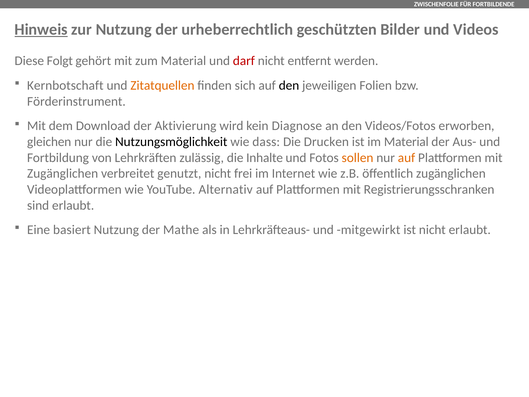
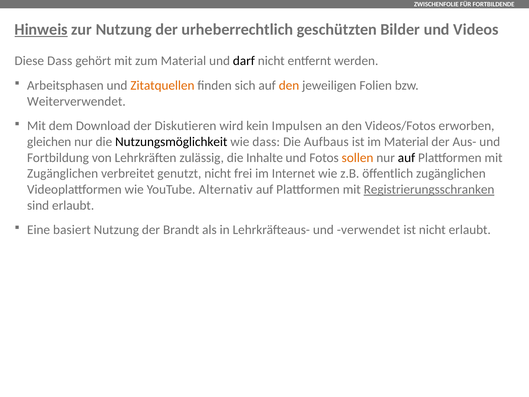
Diese Folgt: Folgt -> Dass
darf colour: red -> black
Kernbotschaft: Kernbotschaft -> Arbeitsphasen
den at (289, 85) colour: black -> orange
Förderinstrument: Förderinstrument -> Weiterverwendet
Aktivierung: Aktivierung -> Diskutieren
Diagnose: Diagnose -> Impulsen
Drucken: Drucken -> Aufbaus
auf at (406, 158) colour: orange -> black
Registrierungsschranken underline: none -> present
Mathe: Mathe -> Brandt
mitgewirkt: mitgewirkt -> verwendet
